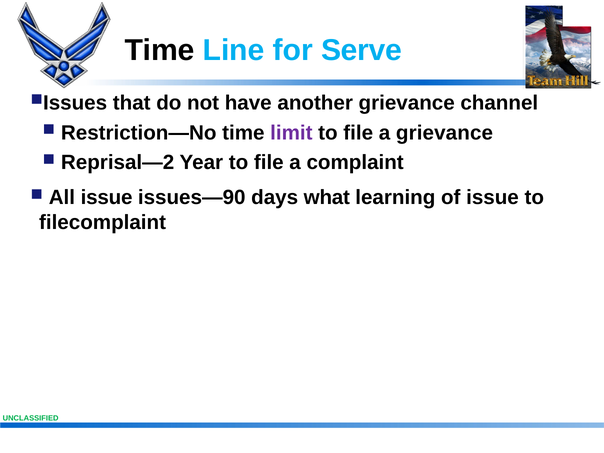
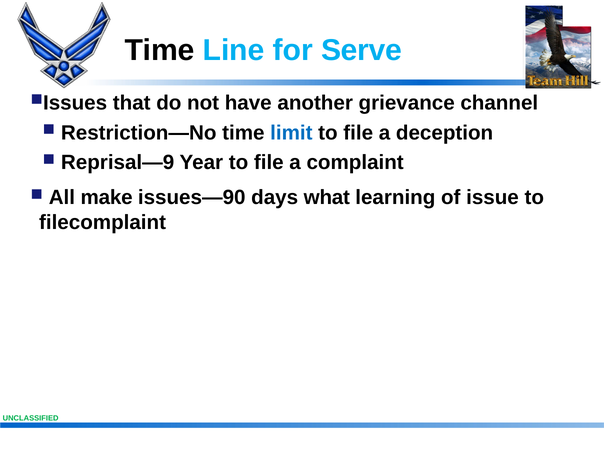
limit colour: purple -> blue
a grievance: grievance -> deception
Reprisal—2: Reprisal—2 -> Reprisal—9
All issue: issue -> make
